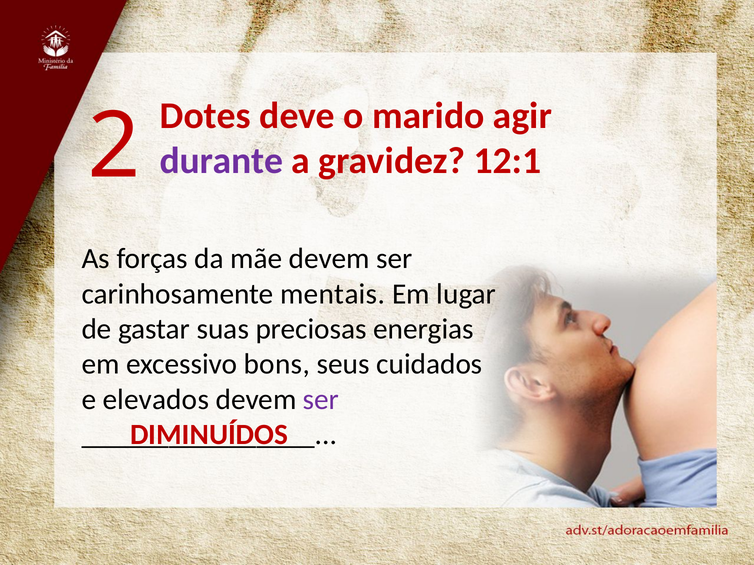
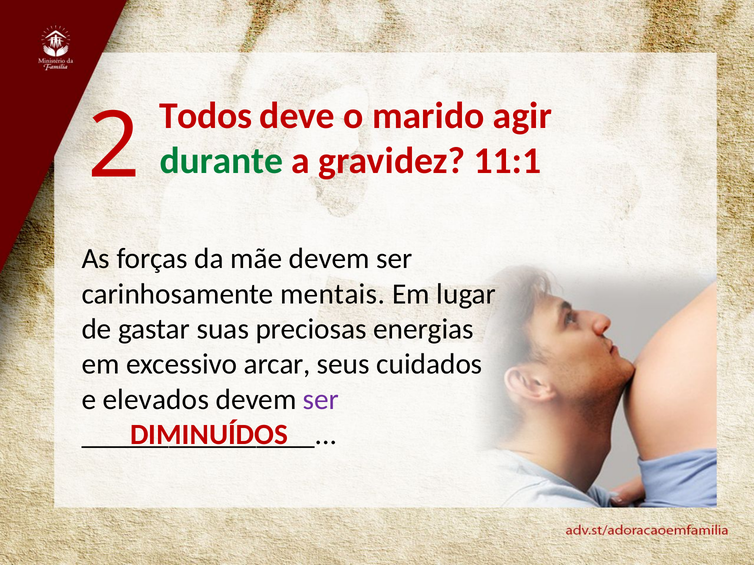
Dotes: Dotes -> Todos
durante colour: purple -> green
12:1: 12:1 -> 11:1
bons: bons -> arcar
